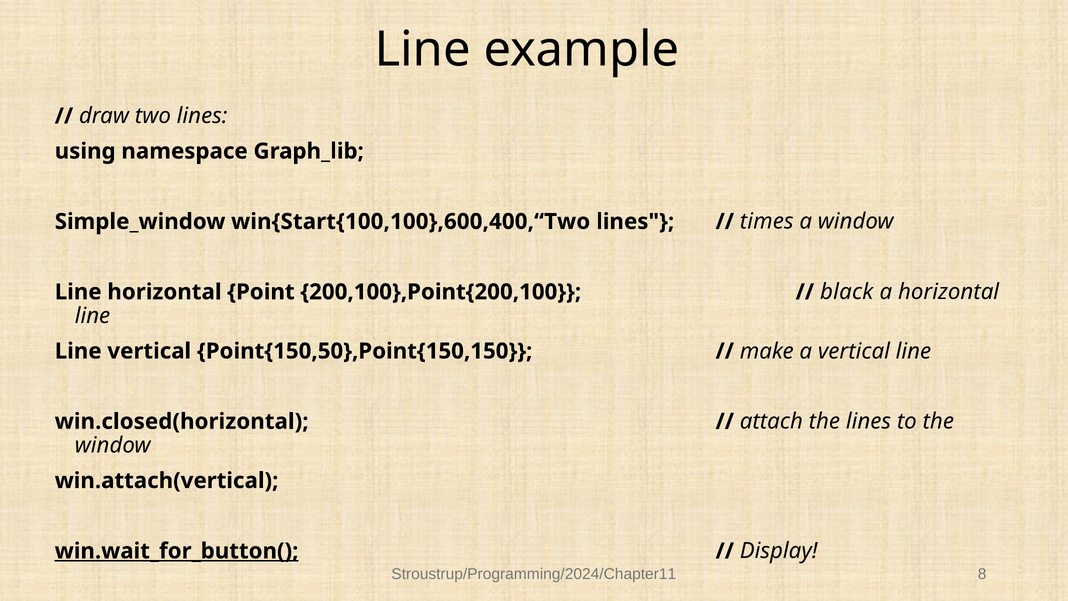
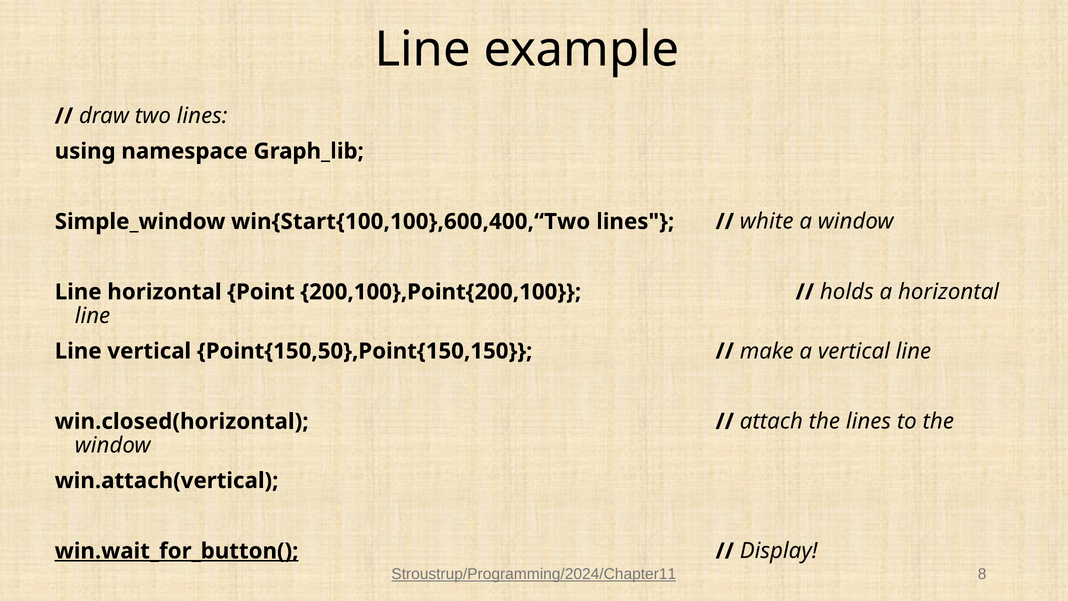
times: times -> white
black: black -> holds
Stroustrup/Programming/2024/Chapter11 underline: none -> present
